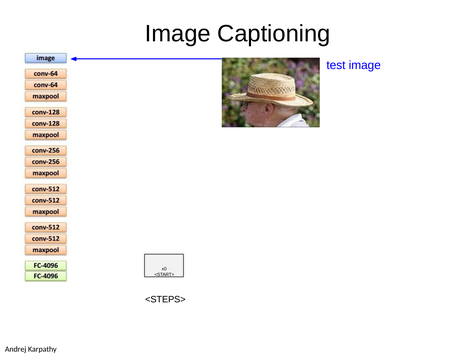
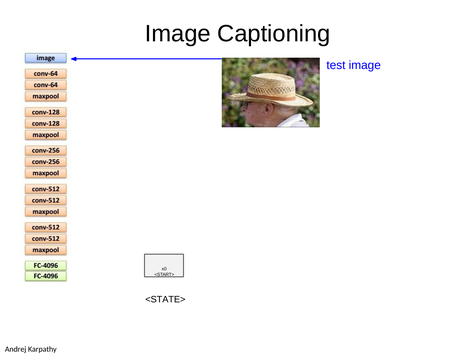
<STEPS>: <STEPS> -> <STATE>
